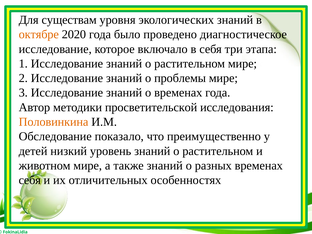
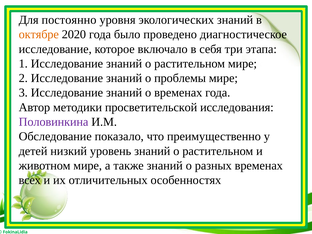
существам: существам -> постоянно
Половинкина colour: orange -> purple
себя at (30, 180): себя -> всех
